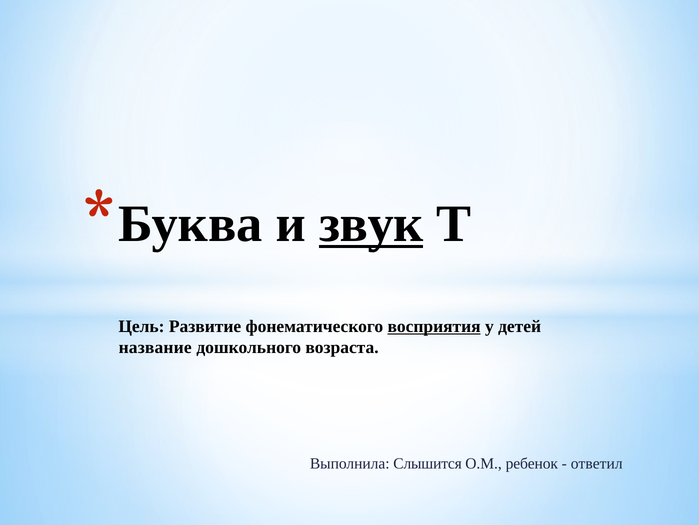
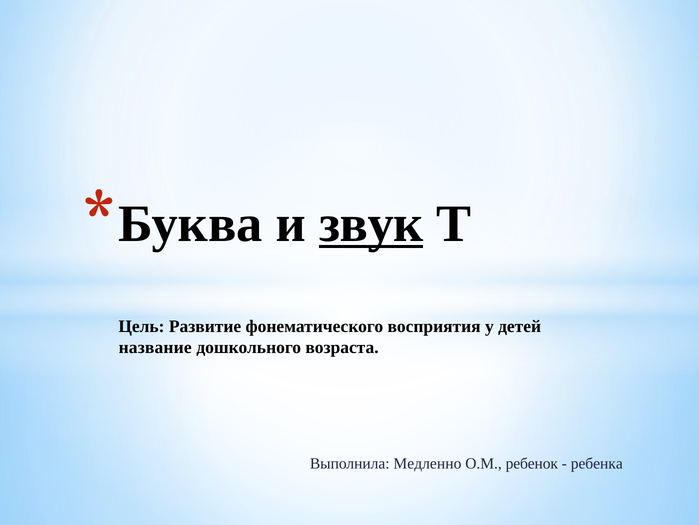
восприятия underline: present -> none
Слышится: Слышится -> Медленно
ответил: ответил -> ребенка
